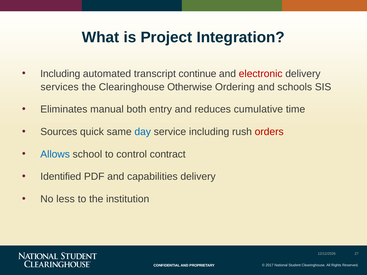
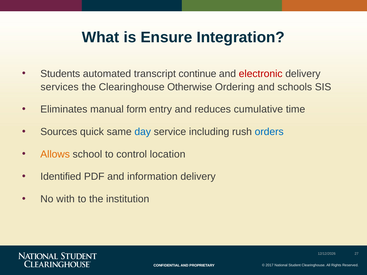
Project: Project -> Ensure
Including at (60, 74): Including -> Students
both: both -> form
orders colour: red -> blue
Allows colour: blue -> orange
contract: contract -> location
capabilities: capabilities -> information
less: less -> with
